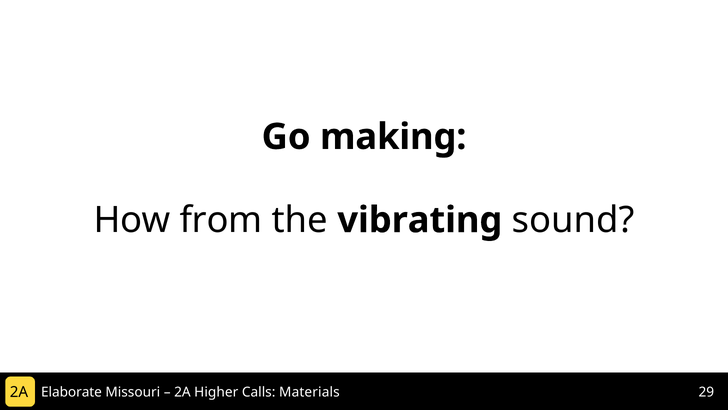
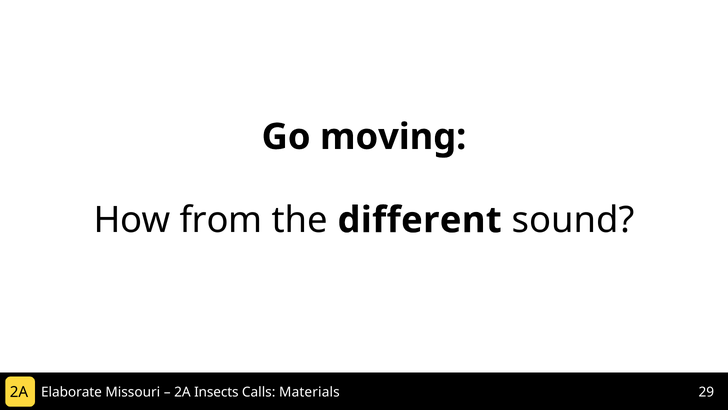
making: making -> moving
vibrating: vibrating -> different
Higher: Higher -> Insects
